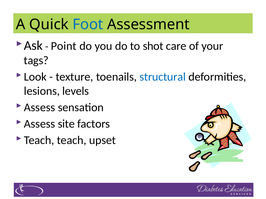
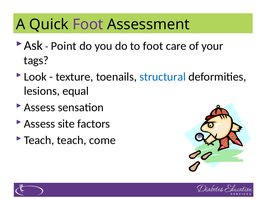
Foot at (88, 24) colour: blue -> purple
to shot: shot -> foot
levels: levels -> equal
upset: upset -> come
